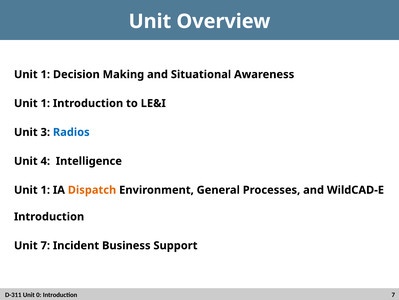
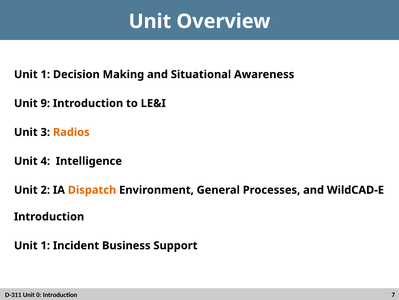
1 at (45, 103): 1 -> 9
Radios colour: blue -> orange
1 at (45, 190): 1 -> 2
7 at (45, 245): 7 -> 1
